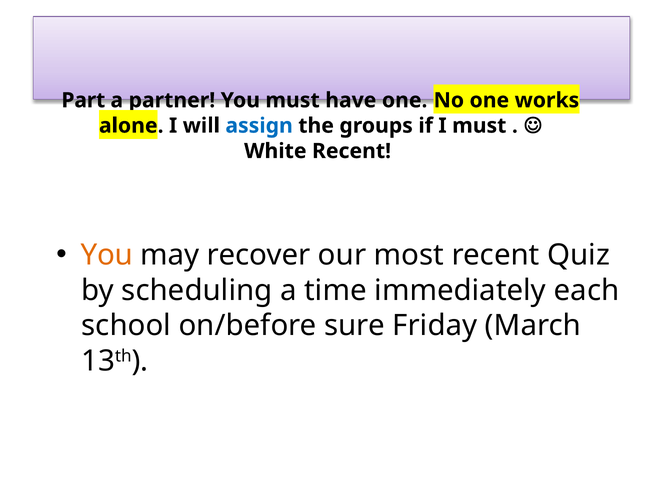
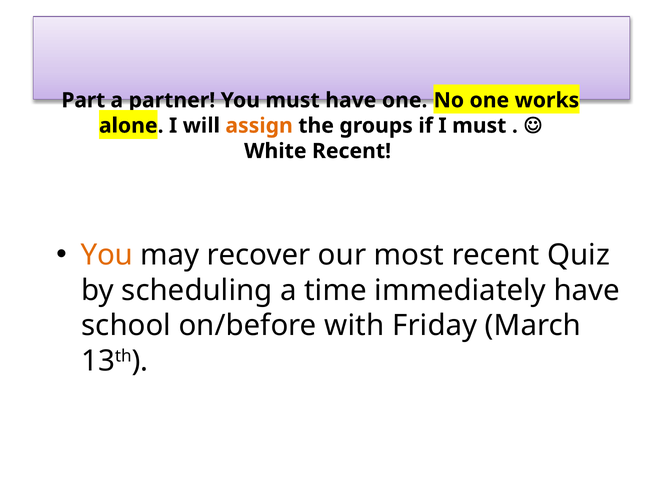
assign colour: blue -> orange
immediately each: each -> have
sure: sure -> with
